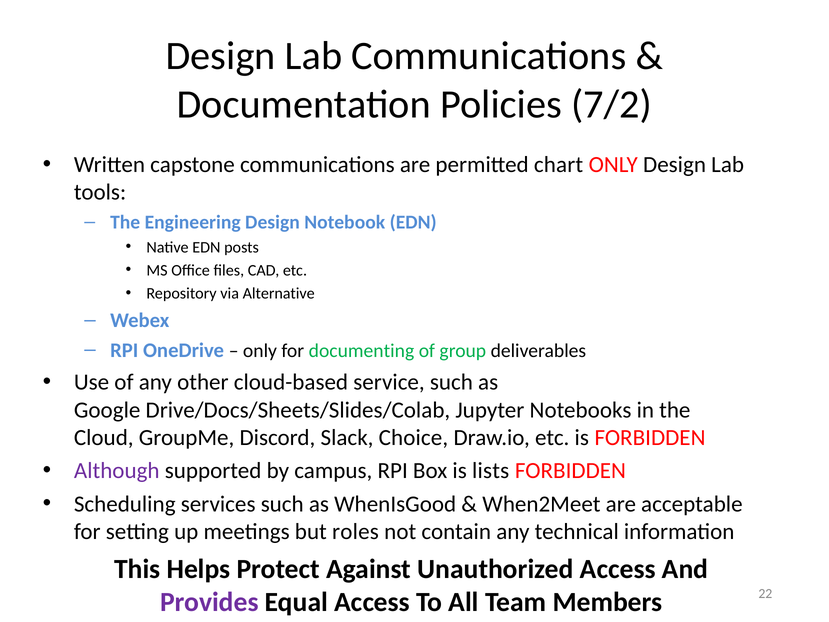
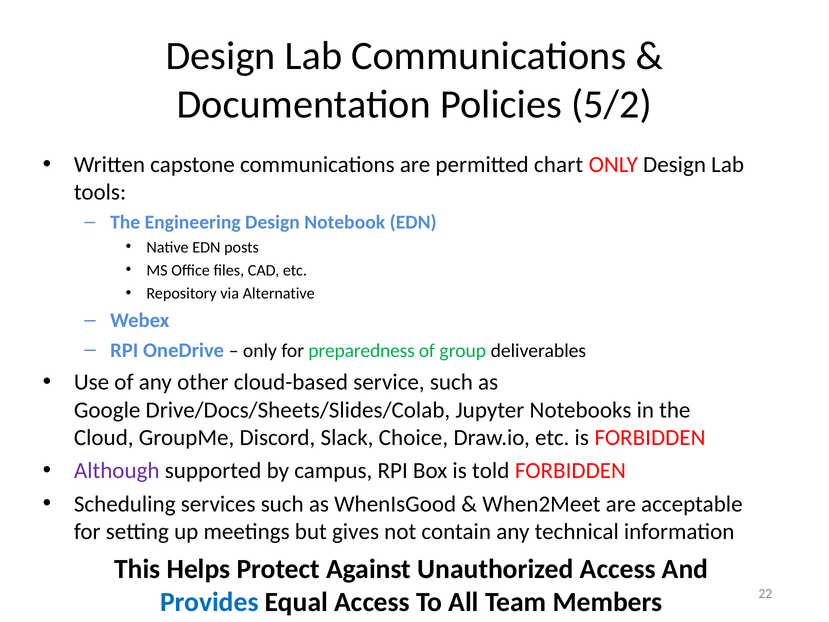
7/2: 7/2 -> 5/2
documenting: documenting -> preparedness
lists: lists -> told
roles: roles -> gives
Provides colour: purple -> blue
